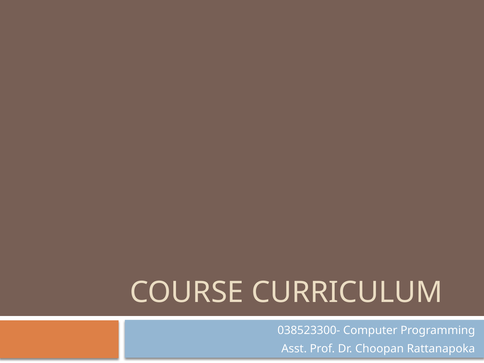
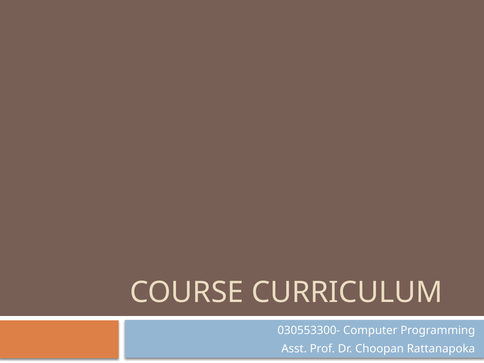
038523300-: 038523300- -> 030553300-
